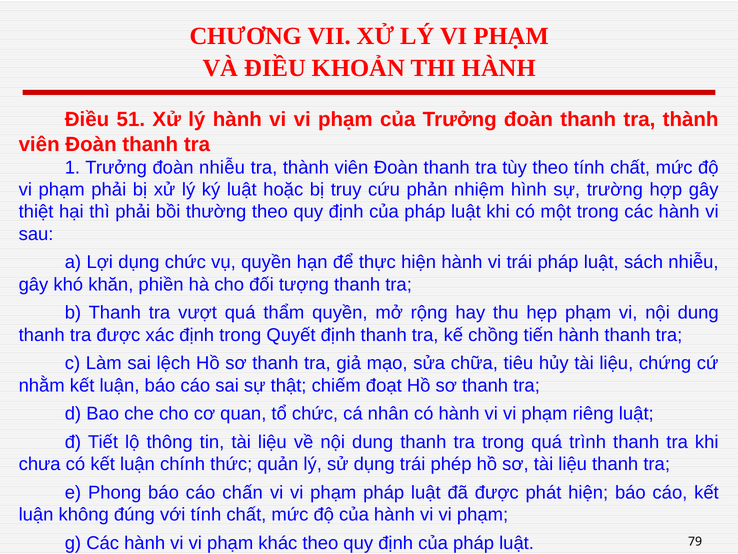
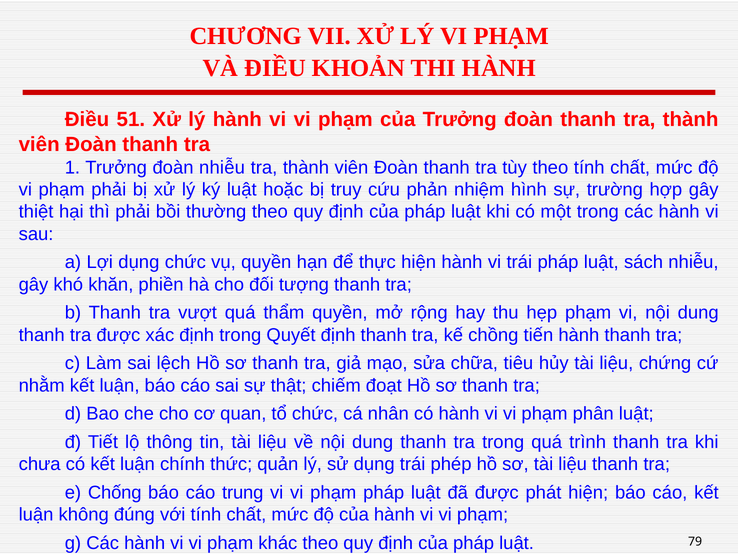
riêng: riêng -> phân
Phong: Phong -> Chống
chấn: chấn -> trung
